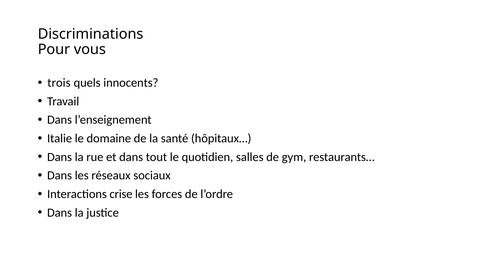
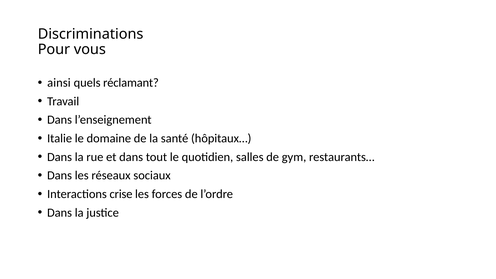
trois: trois -> ainsi
innocents: innocents -> réclamant
